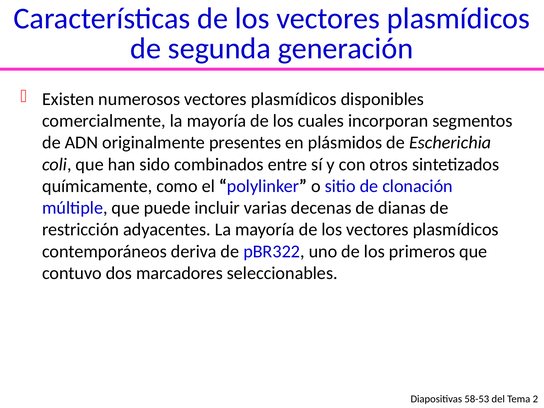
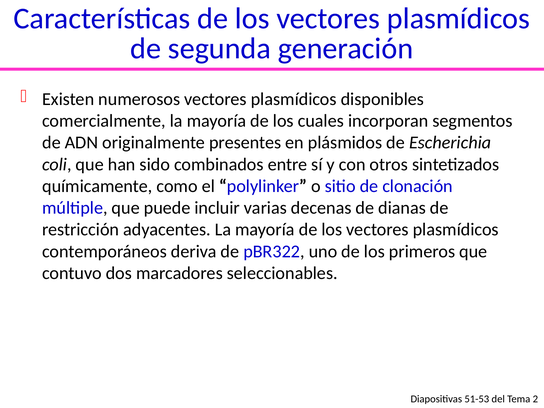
58-53: 58-53 -> 51-53
